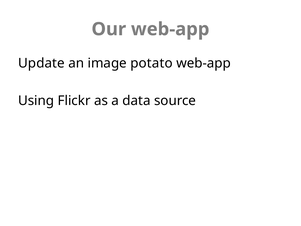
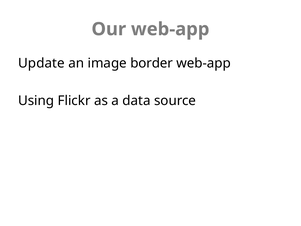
potato: potato -> border
